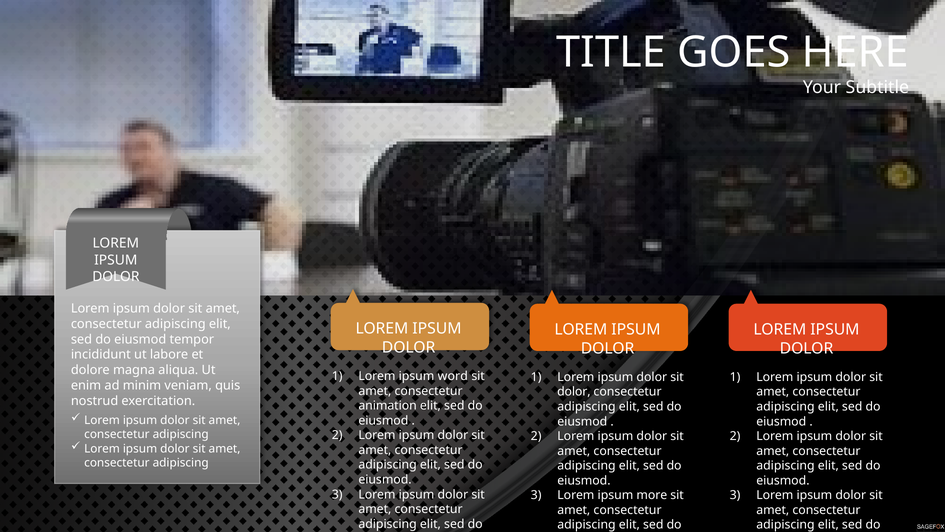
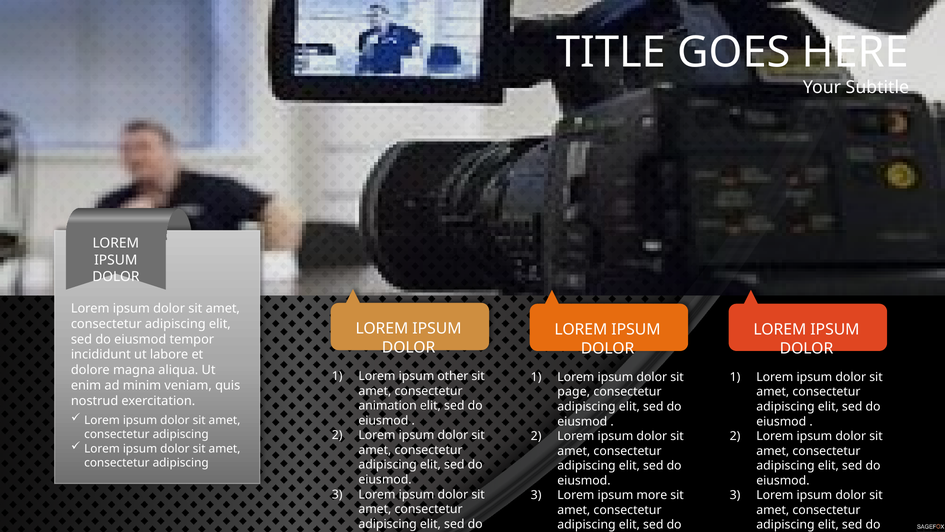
word: word -> other
dolor at (574, 392): dolor -> page
